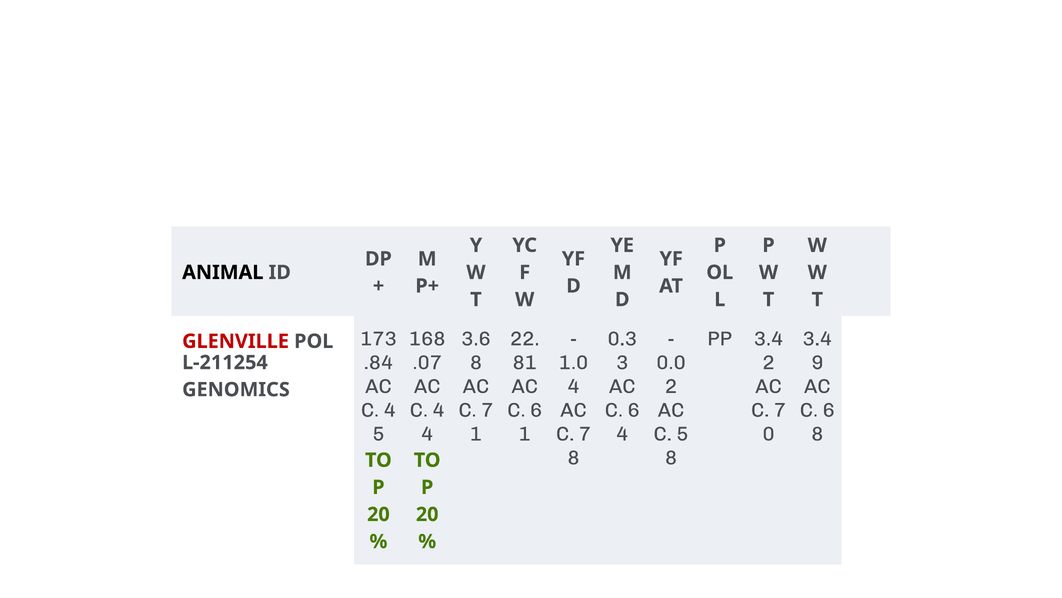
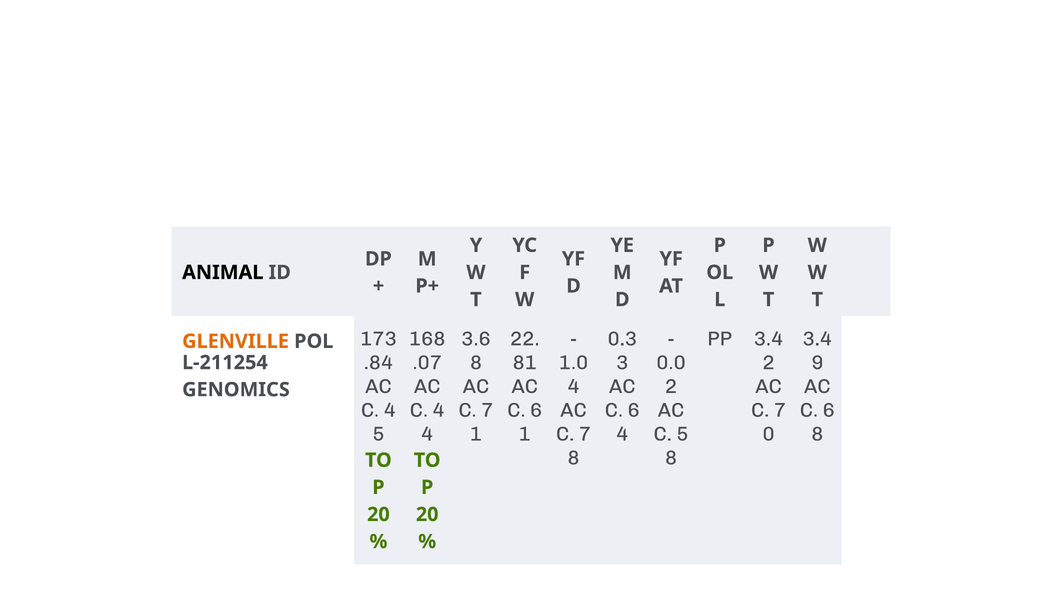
GLENVILLE colour: red -> orange
